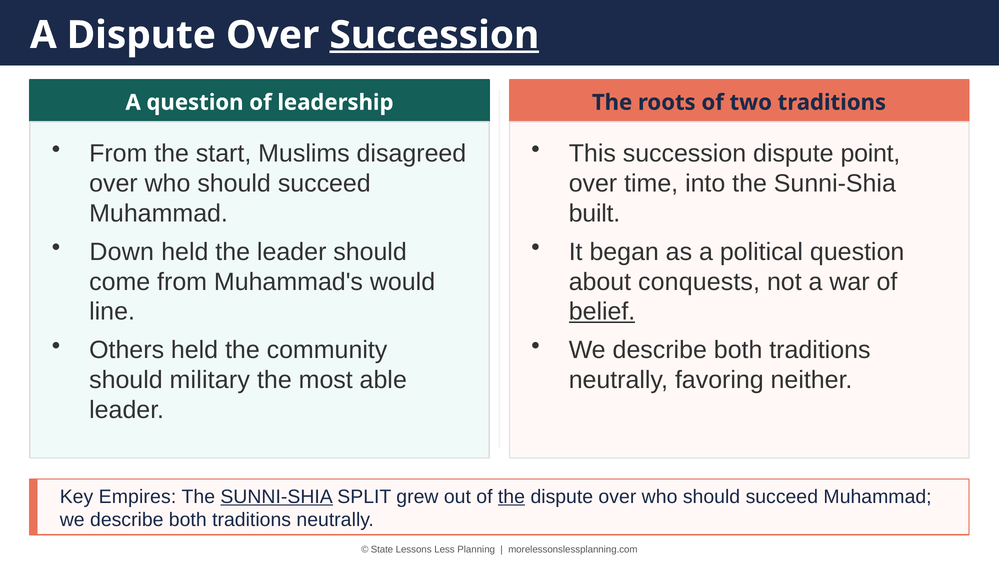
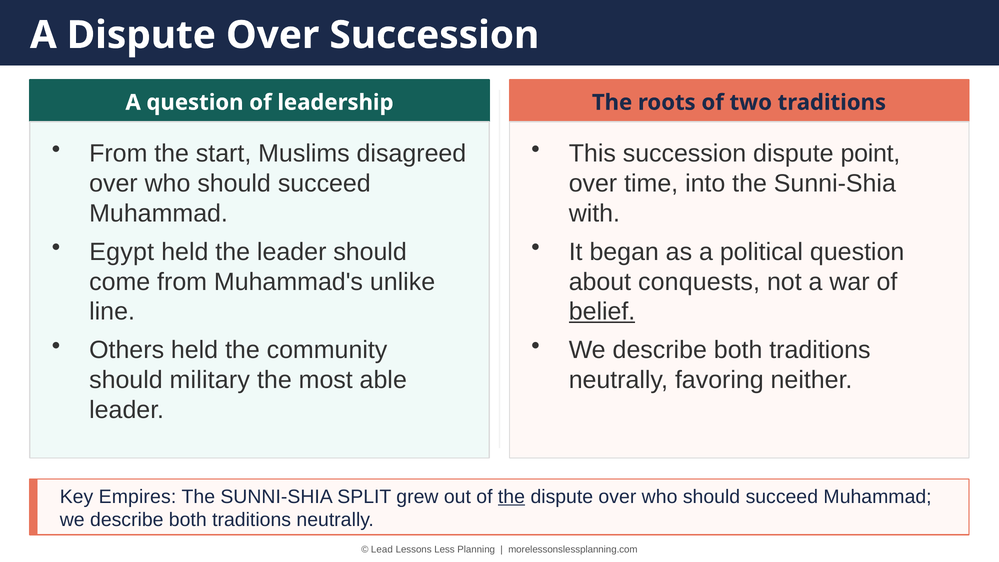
Succession at (434, 35) underline: present -> none
built: built -> with
Down: Down -> Egypt
would: would -> unlike
SUNNI-SHIA at (277, 497) underline: present -> none
State: State -> Lead
